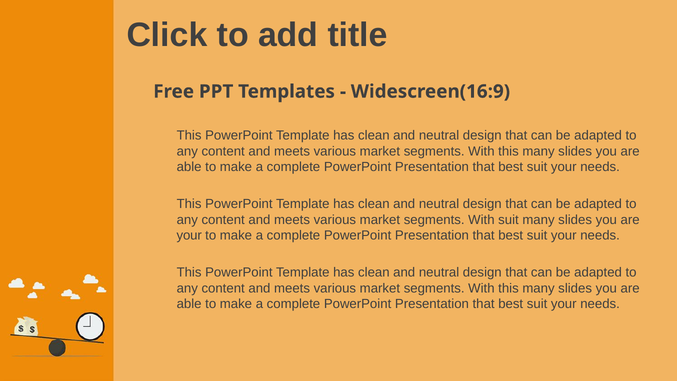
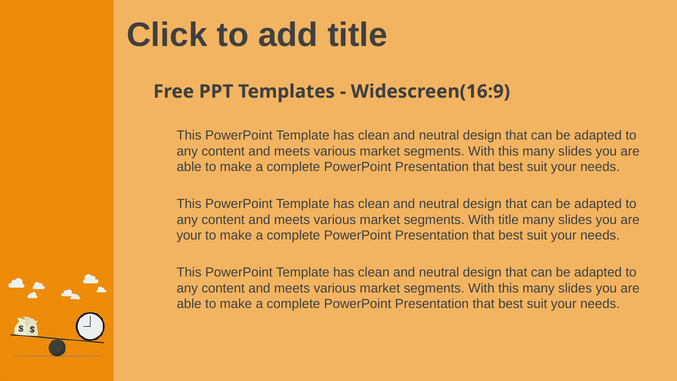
With suit: suit -> title
